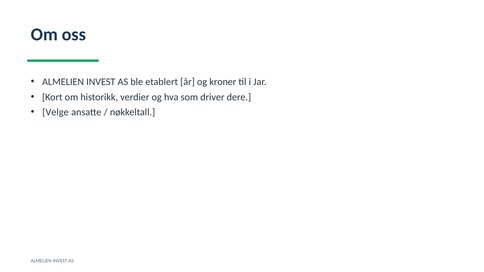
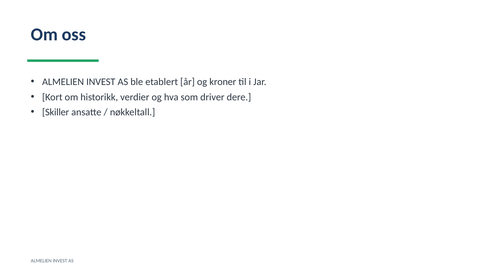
Velge: Velge -> Skiller
